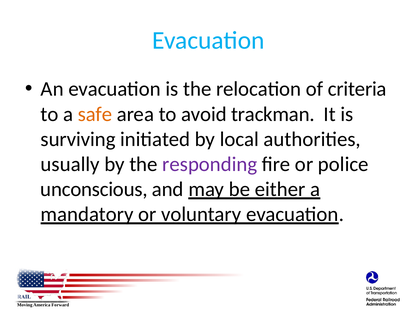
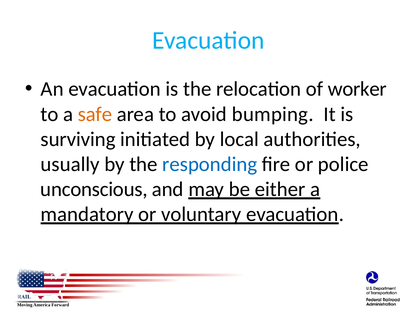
criteria: criteria -> worker
trackman: trackman -> bumping
responding colour: purple -> blue
